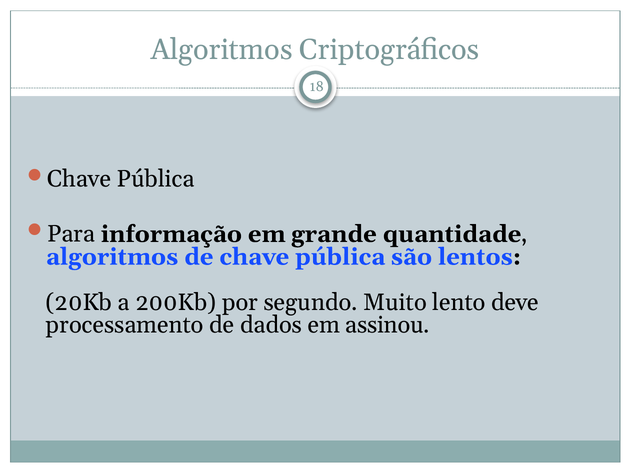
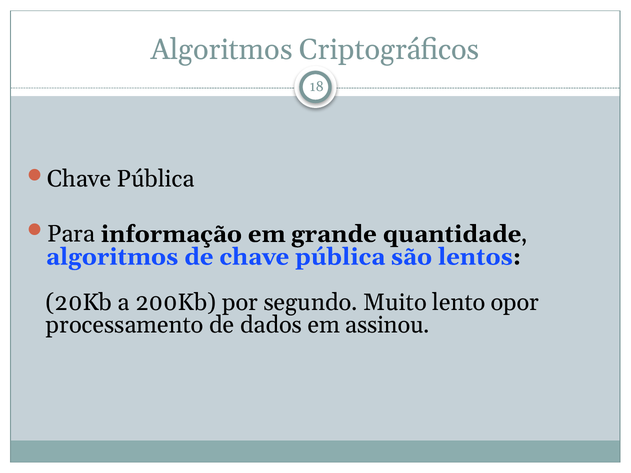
deve: deve -> opor
